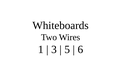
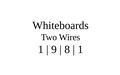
3: 3 -> 9
5: 5 -> 8
6 at (80, 49): 6 -> 1
